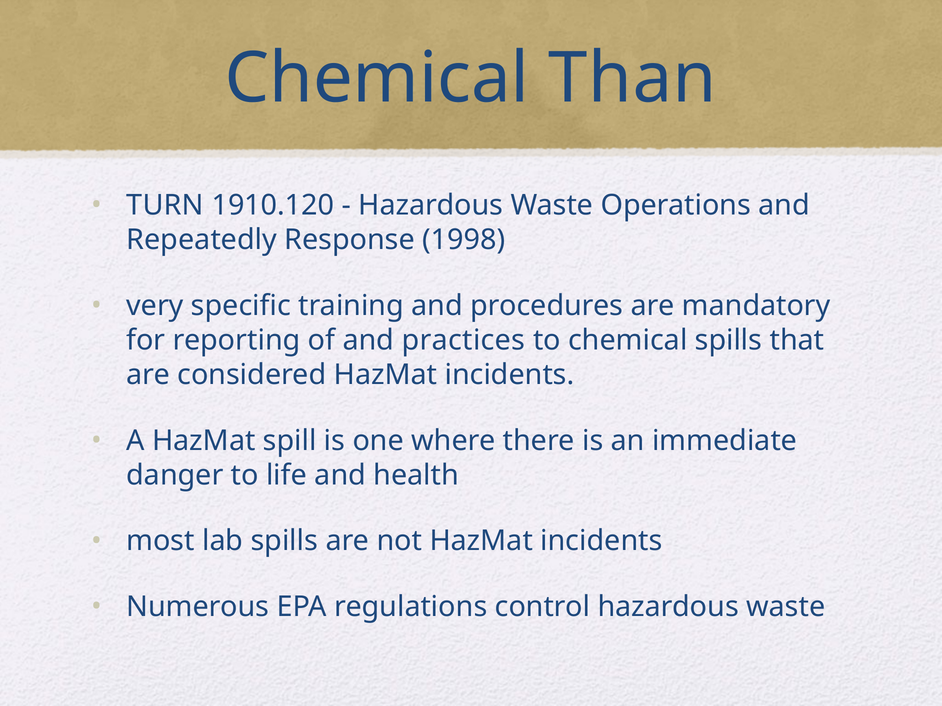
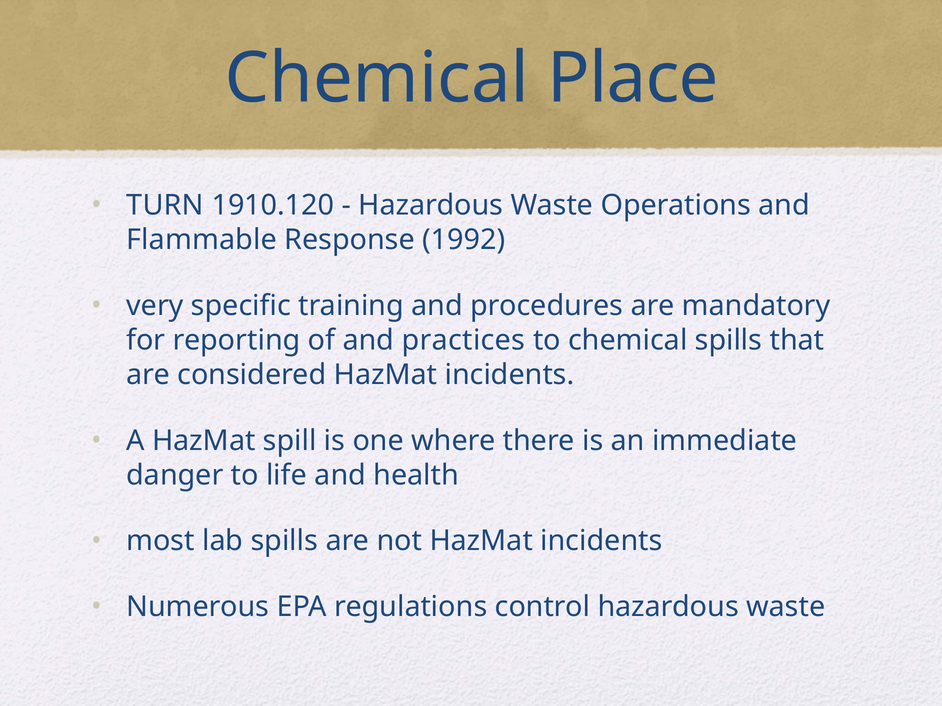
Than: Than -> Place
Repeatedly: Repeatedly -> Flammable
1998: 1998 -> 1992
